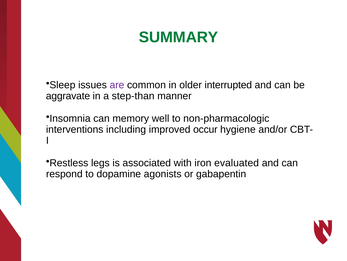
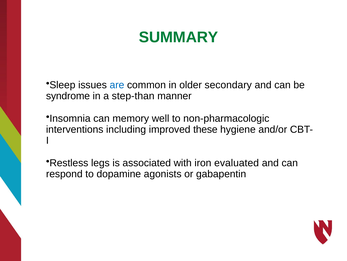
are colour: purple -> blue
interrupted: interrupted -> secondary
aggravate: aggravate -> syndrome
occur: occur -> these
